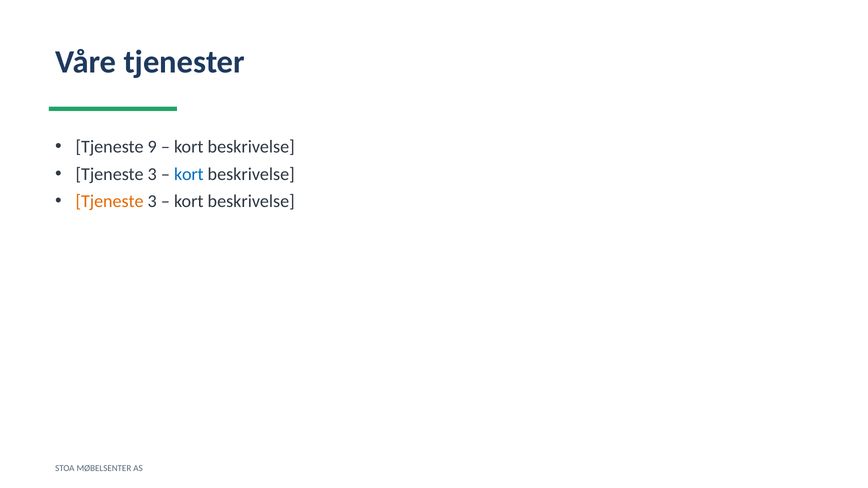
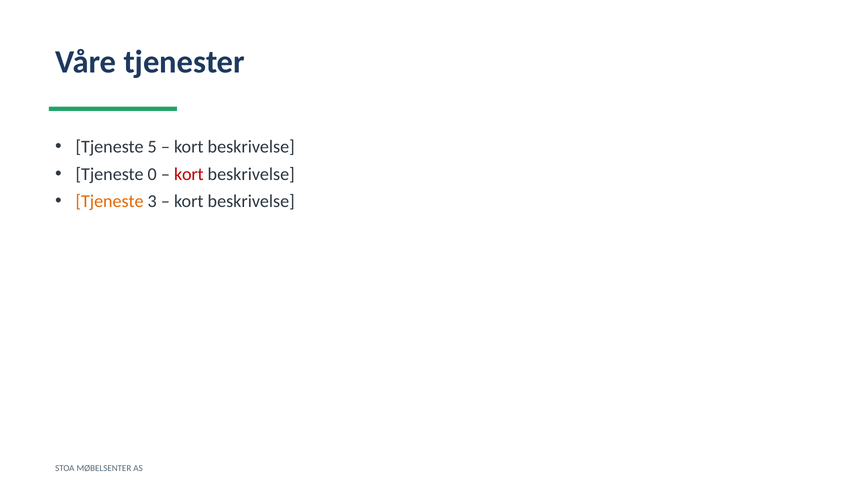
9: 9 -> 5
3 at (152, 174): 3 -> 0
kort at (189, 174) colour: blue -> red
